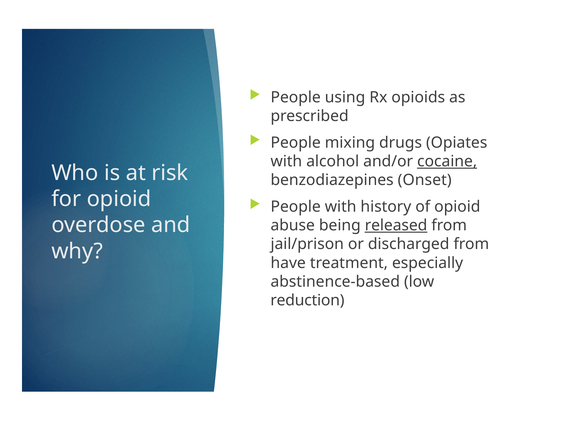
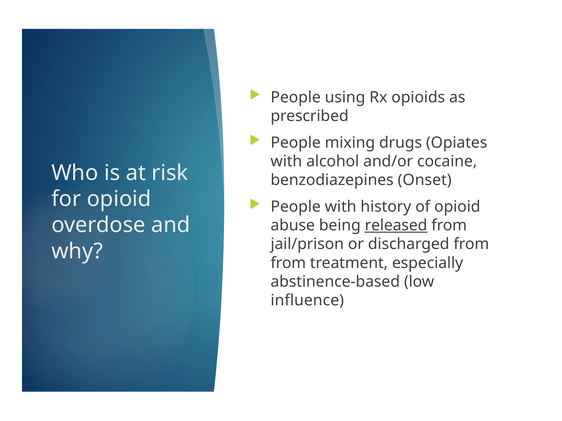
cocaine underline: present -> none
have at (288, 263): have -> from
reduction: reduction -> influence
